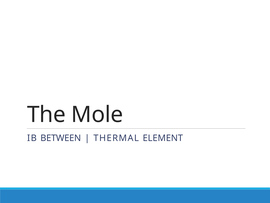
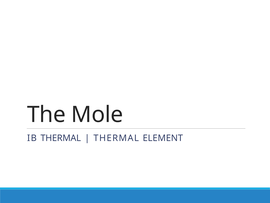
IB BETWEEN: BETWEEN -> THERMAL
